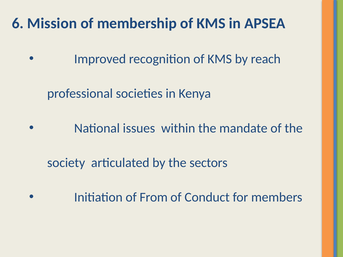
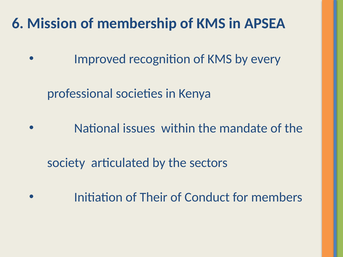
reach: reach -> every
From: From -> Their
